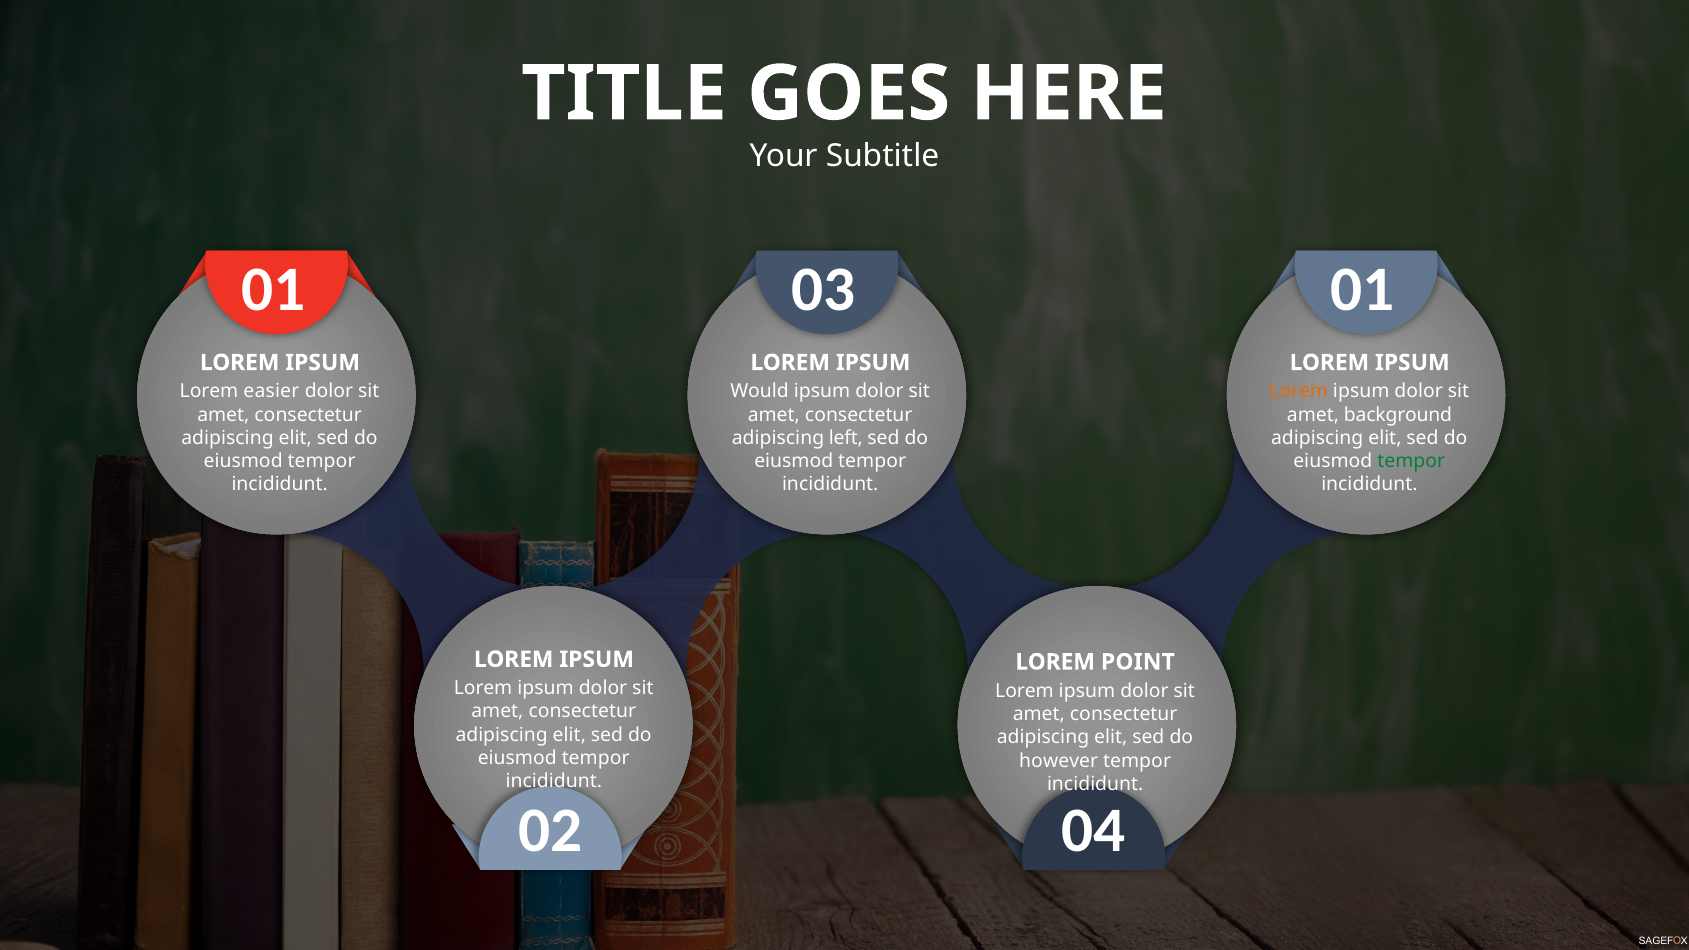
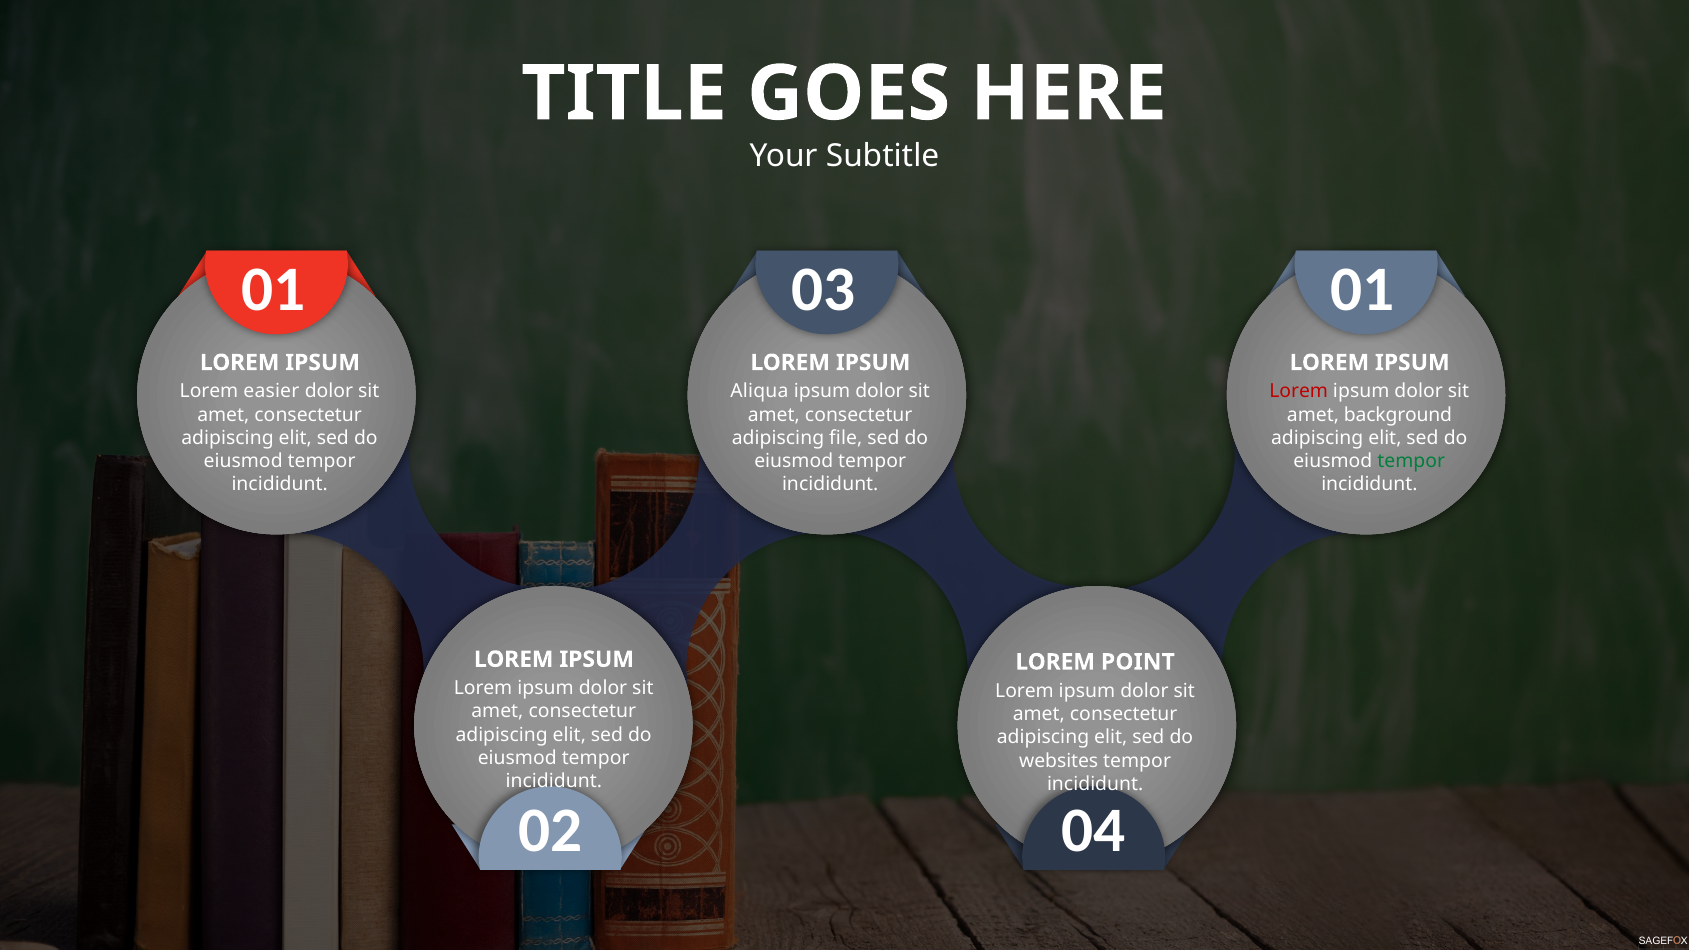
Would: Would -> Aliqua
Lorem at (1299, 392) colour: orange -> red
left: left -> file
however: however -> websites
